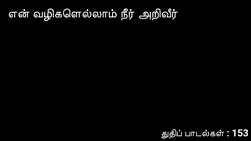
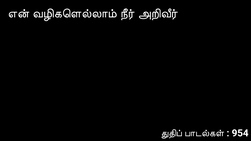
153: 153 -> 954
